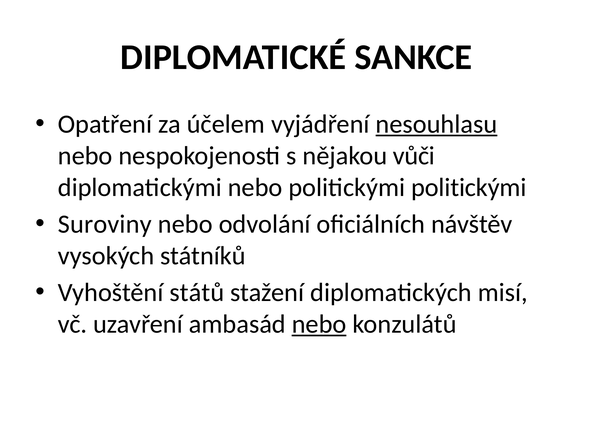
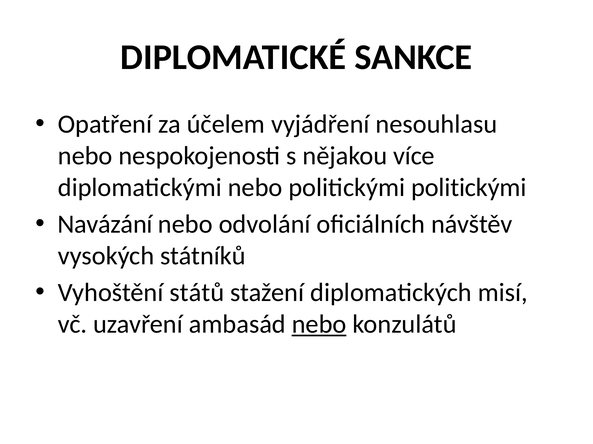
nesouhlasu underline: present -> none
vůči: vůči -> více
Suroviny: Suroviny -> Navázání
